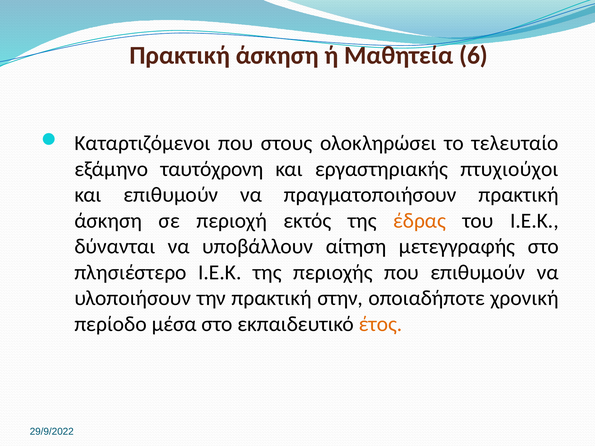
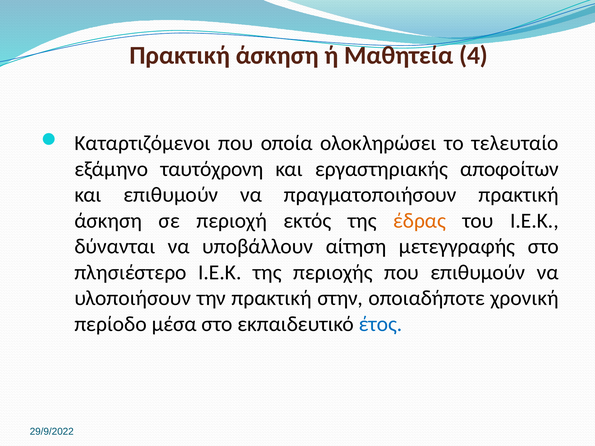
6: 6 -> 4
στους: στους -> οποία
πτυχιούχοι: πτυχιούχοι -> αποφοίτων
έτος colour: orange -> blue
